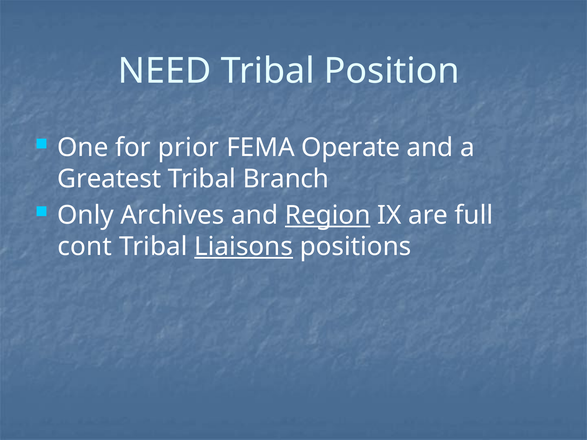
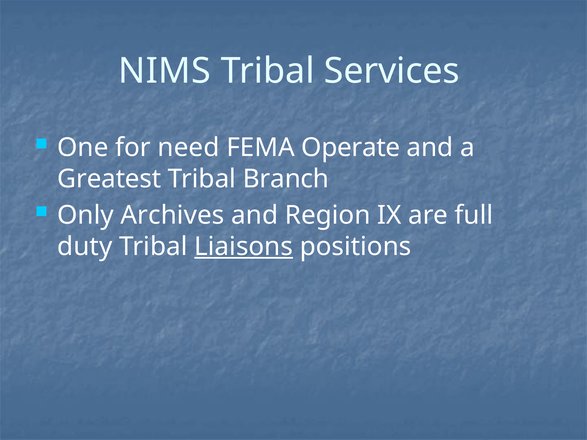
NEED: NEED -> NIMS
Position: Position -> Services
prior: prior -> need
Region underline: present -> none
cont: cont -> duty
